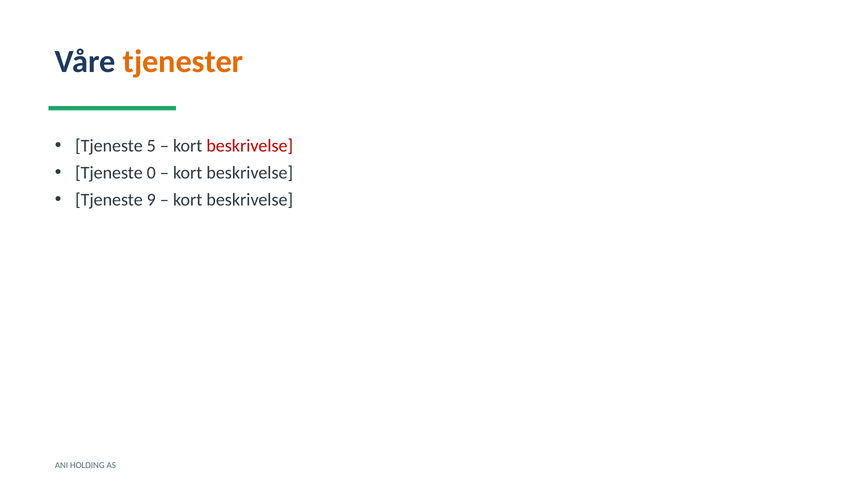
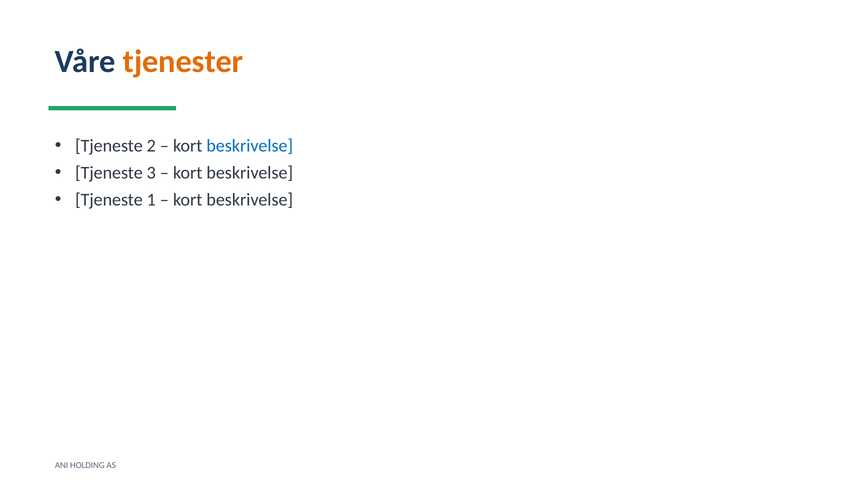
5: 5 -> 2
beskrivelse at (250, 146) colour: red -> blue
0: 0 -> 3
9: 9 -> 1
